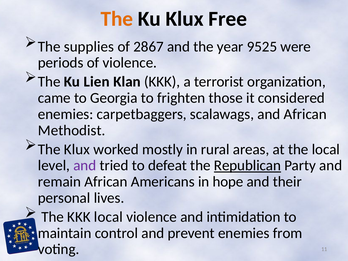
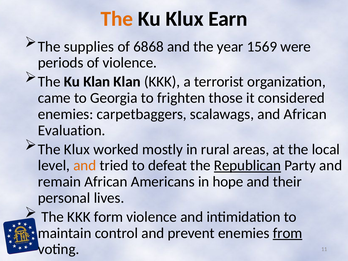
Free: Free -> Earn
2867: 2867 -> 6868
9525: 9525 -> 1569
Ku Lien: Lien -> Klan
Methodist: Methodist -> Evaluation
and at (85, 166) colour: purple -> orange
KKK local: local -> form
from underline: none -> present
